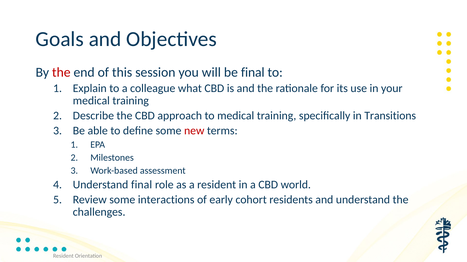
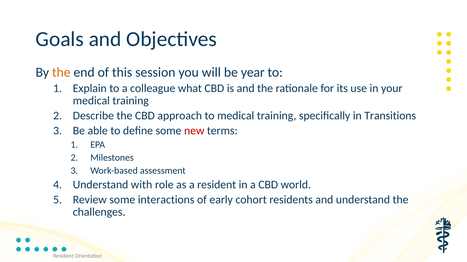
the at (61, 73) colour: red -> orange
be final: final -> year
Understand final: final -> with
